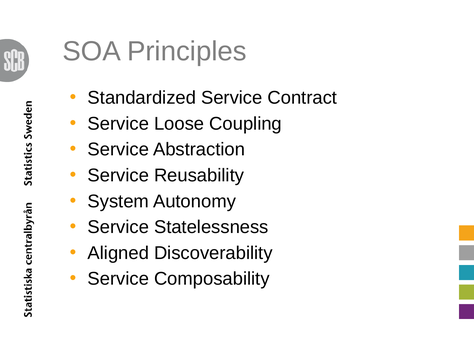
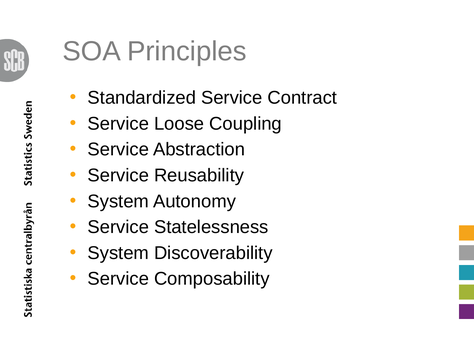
Aligned at (118, 253): Aligned -> System
